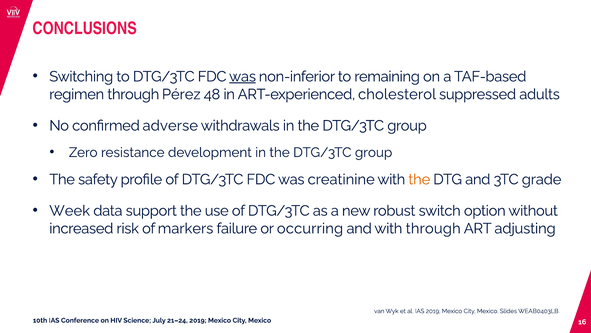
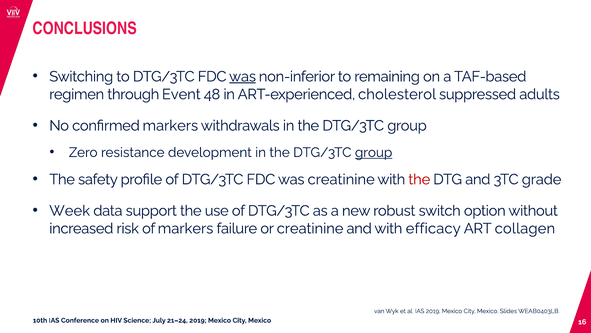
Pérez: Pérez -> Event
confirmed adverse: adverse -> markers
group at (374, 152) underline: none -> present
the at (419, 179) colour: orange -> red
or occurring: occurring -> creatinine
with through: through -> efficacy
adjusting: adjusting -> collagen
